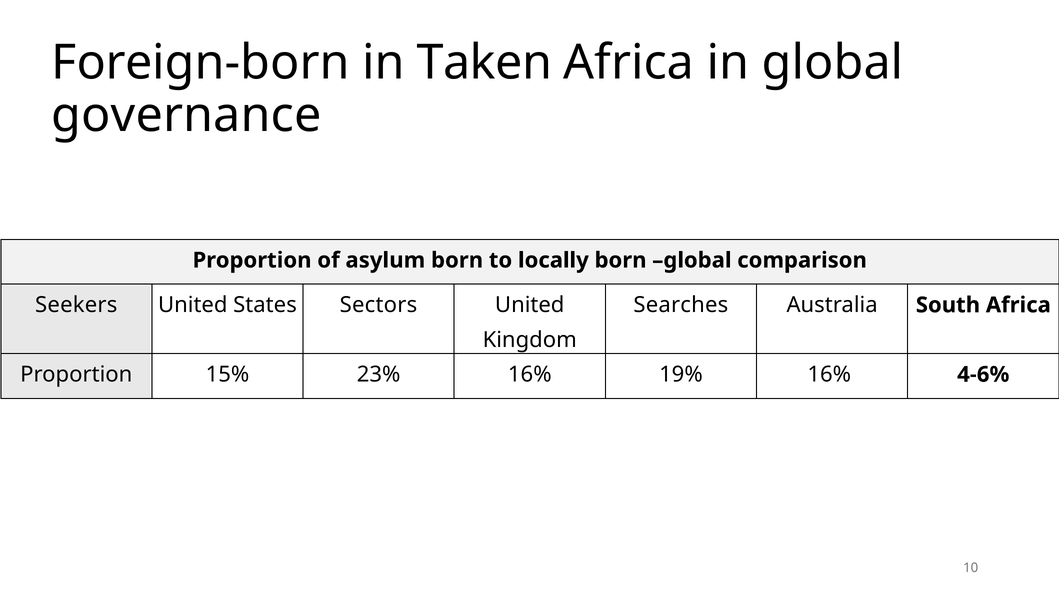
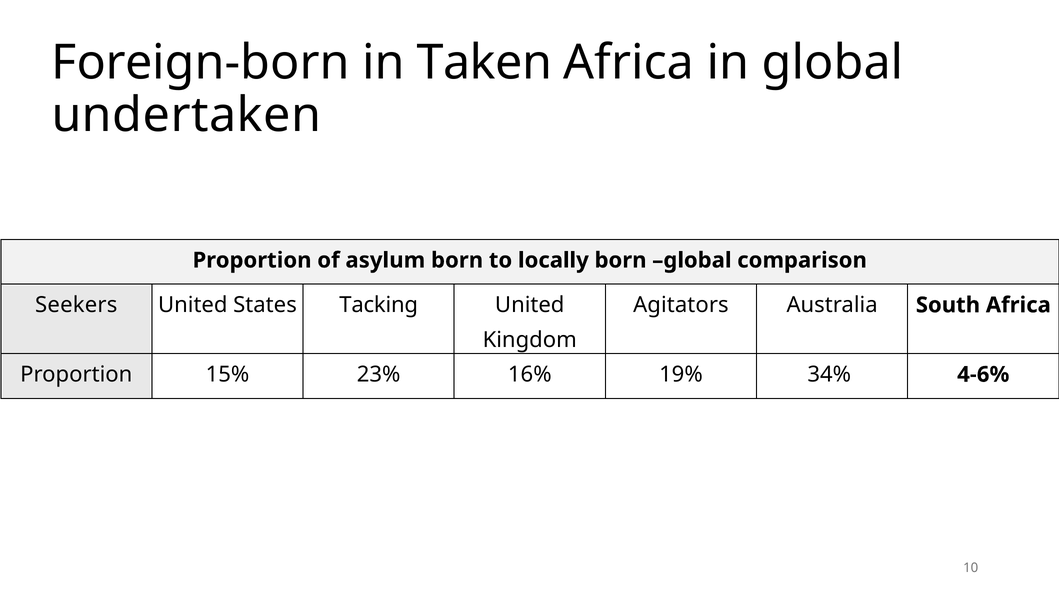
governance: governance -> undertaken
Sectors: Sectors -> Tacking
Searches: Searches -> Agitators
19% 16%: 16% -> 34%
